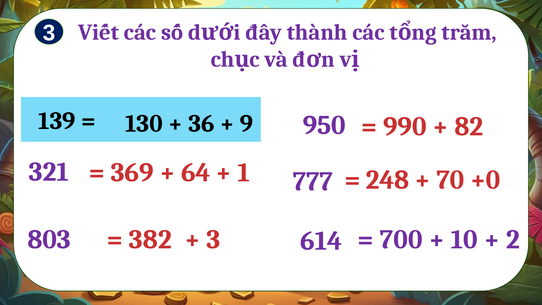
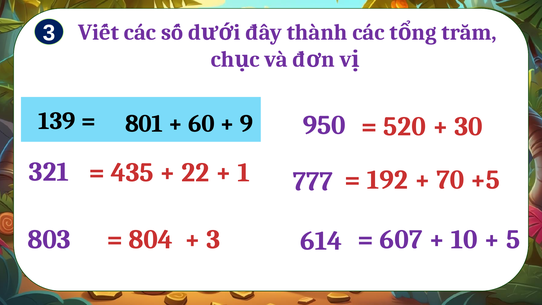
130: 130 -> 801
36: 36 -> 60
990: 990 -> 520
82: 82 -> 30
369: 369 -> 435
64: 64 -> 22
248: 248 -> 192
+0: +0 -> +5
382: 382 -> 804
700: 700 -> 607
2: 2 -> 5
